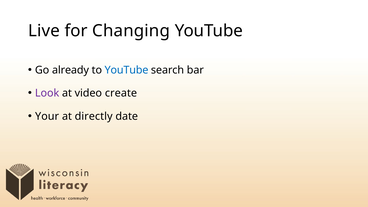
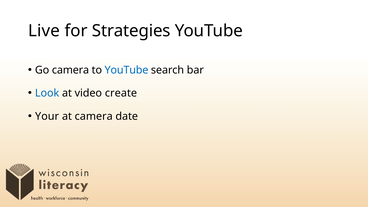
Changing: Changing -> Strategies
Go already: already -> camera
Look colour: purple -> blue
at directly: directly -> camera
